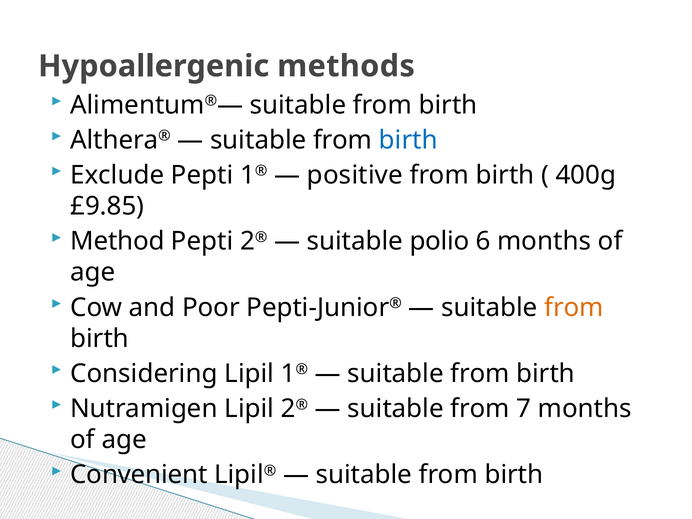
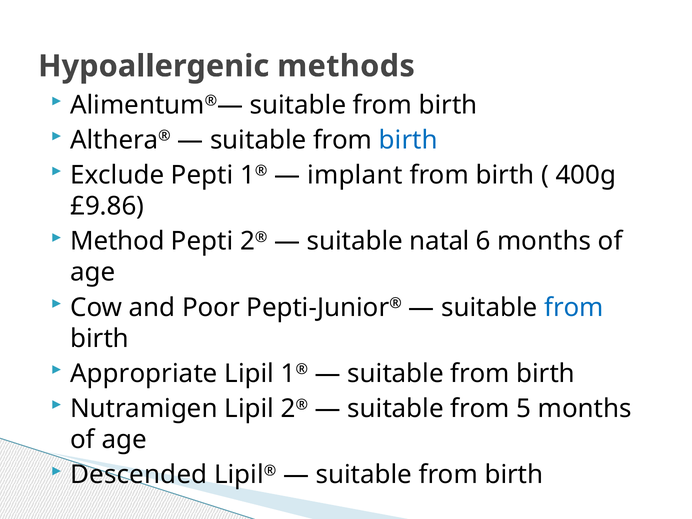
positive: positive -> implant
£9.85: £9.85 -> £9.86
polio: polio -> natal
from at (574, 307) colour: orange -> blue
Considering: Considering -> Appropriate
7: 7 -> 5
Convenient: Convenient -> Descended
